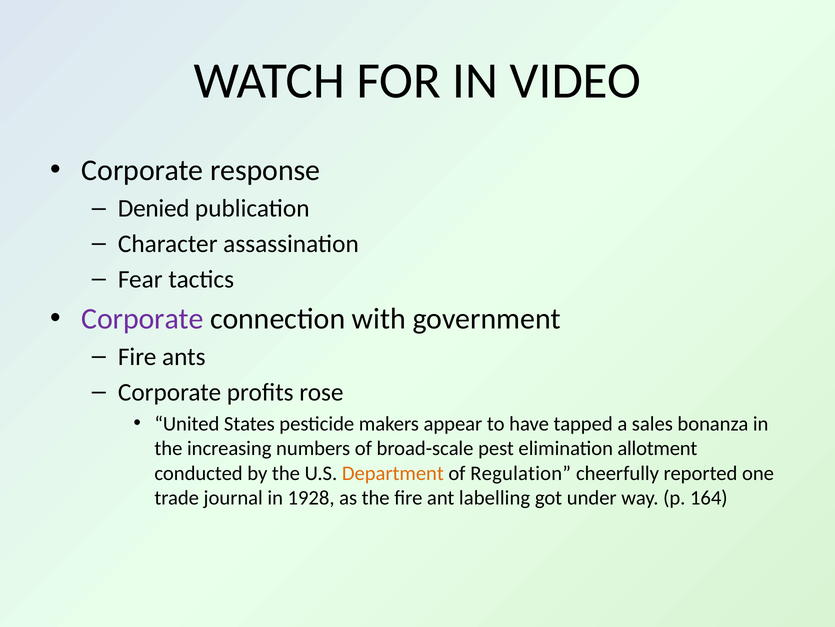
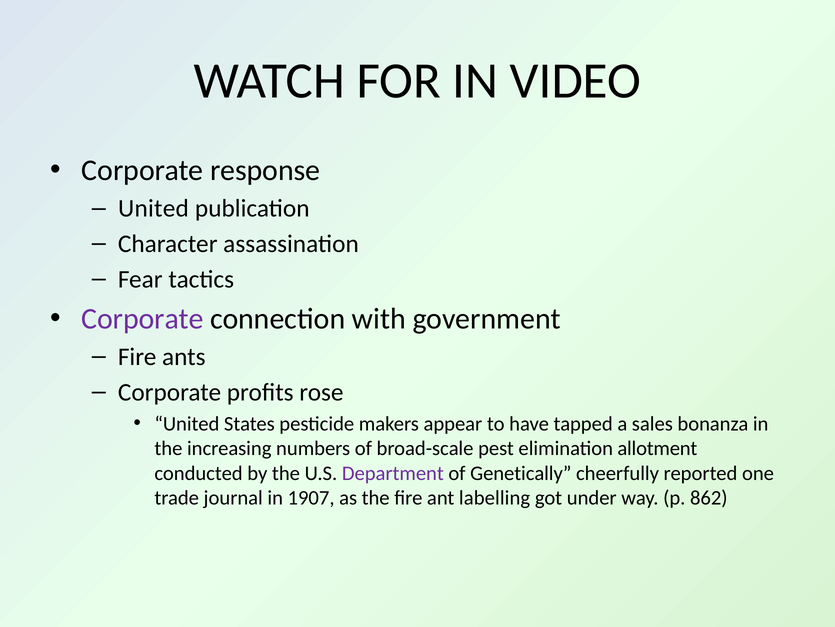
Denied at (154, 208): Denied -> United
Department colour: orange -> purple
Regulation: Regulation -> Genetically
1928: 1928 -> 1907
164: 164 -> 862
